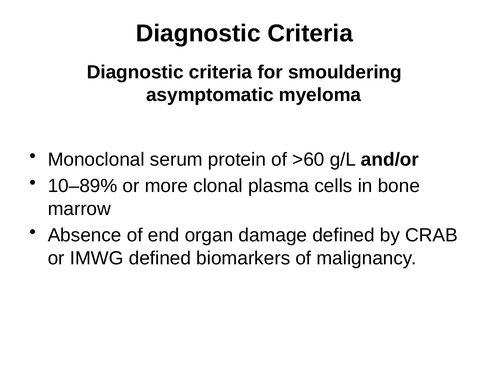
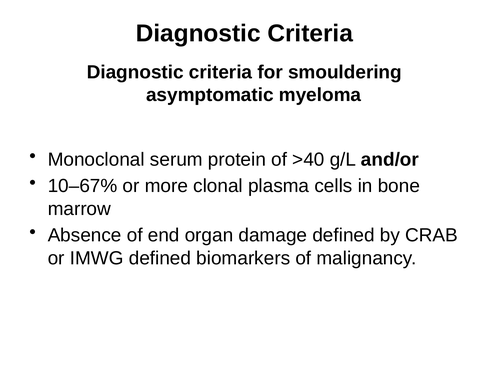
>60: >60 -> >40
10–89%: 10–89% -> 10–67%
